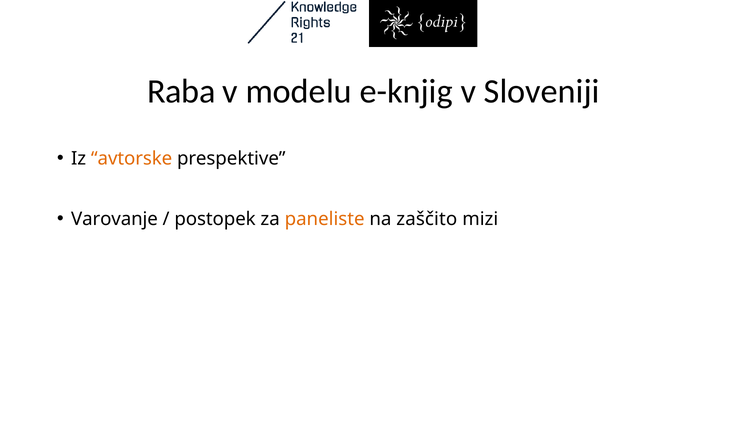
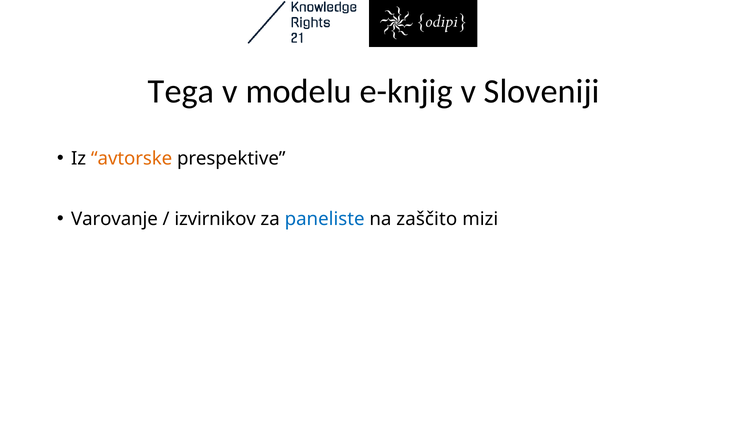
Raba: Raba -> Tega
postopek: postopek -> izvirnikov
paneliste colour: orange -> blue
